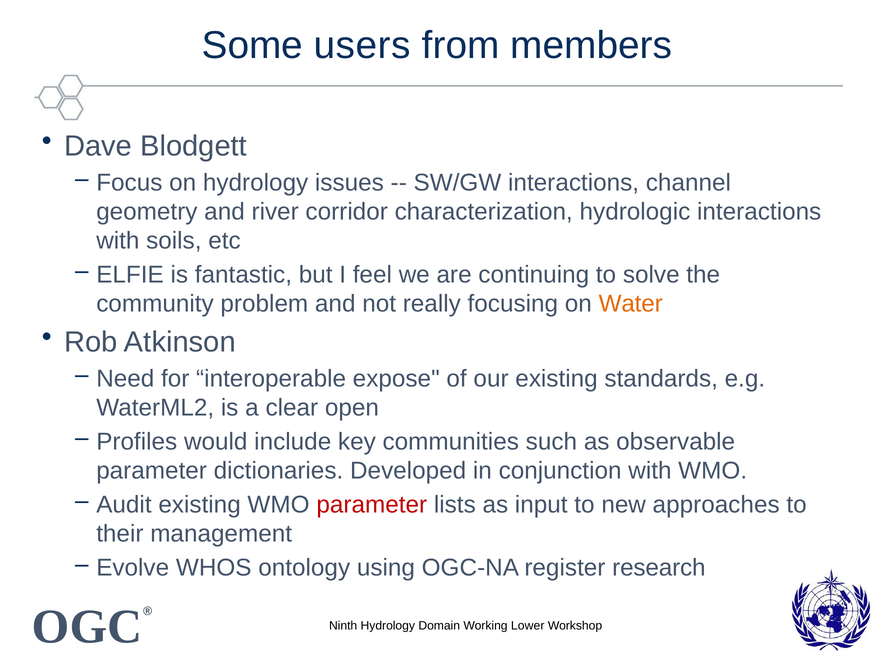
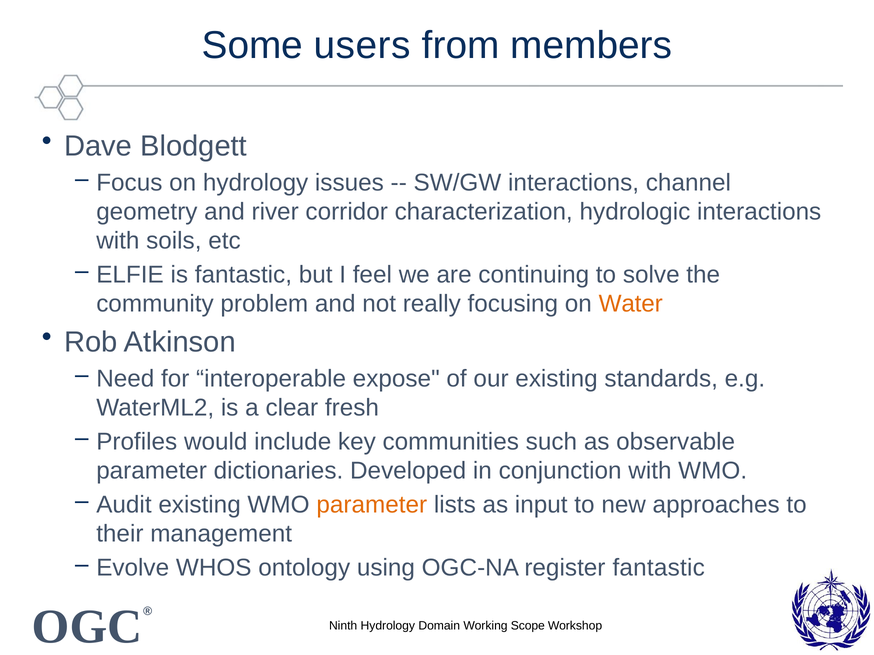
open: open -> fresh
parameter at (372, 505) colour: red -> orange
register research: research -> fantastic
Lower: Lower -> Scope
